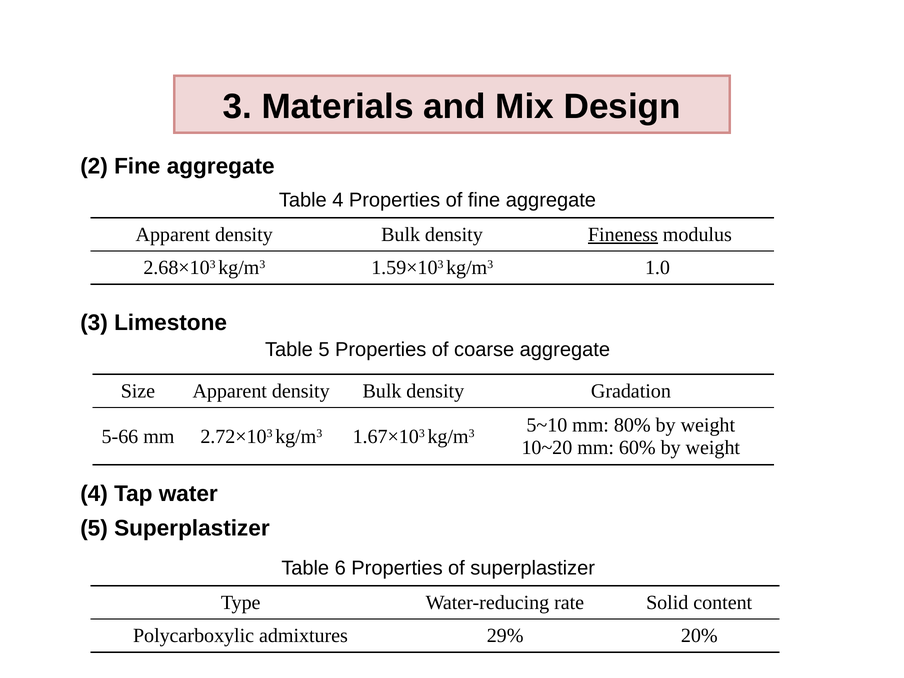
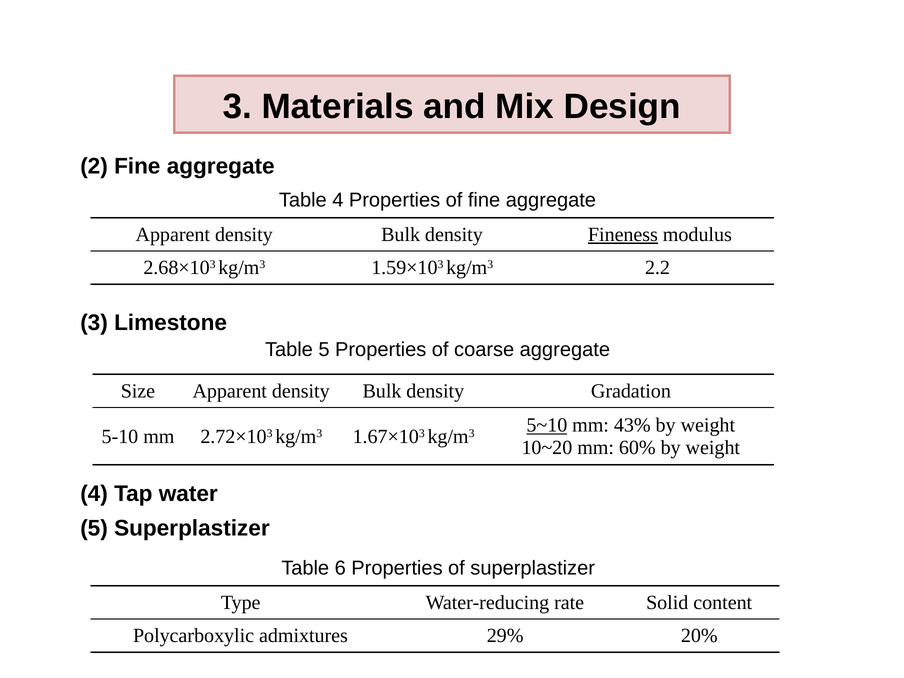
1.0: 1.0 -> 2.2
5~10 underline: none -> present
80%: 80% -> 43%
5-66: 5-66 -> 5-10
